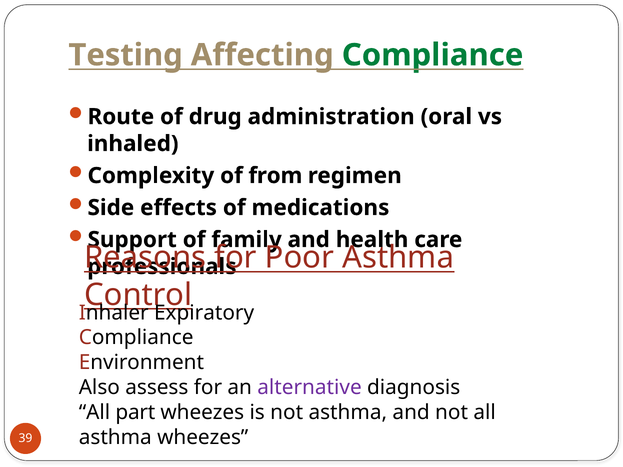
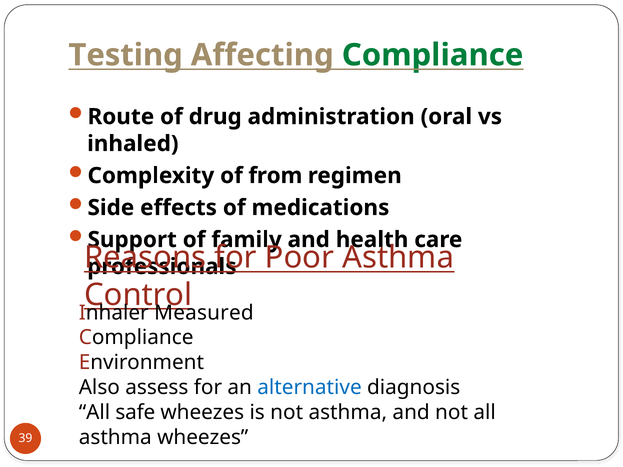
Expiratory: Expiratory -> Measured
alternative colour: purple -> blue
part: part -> safe
